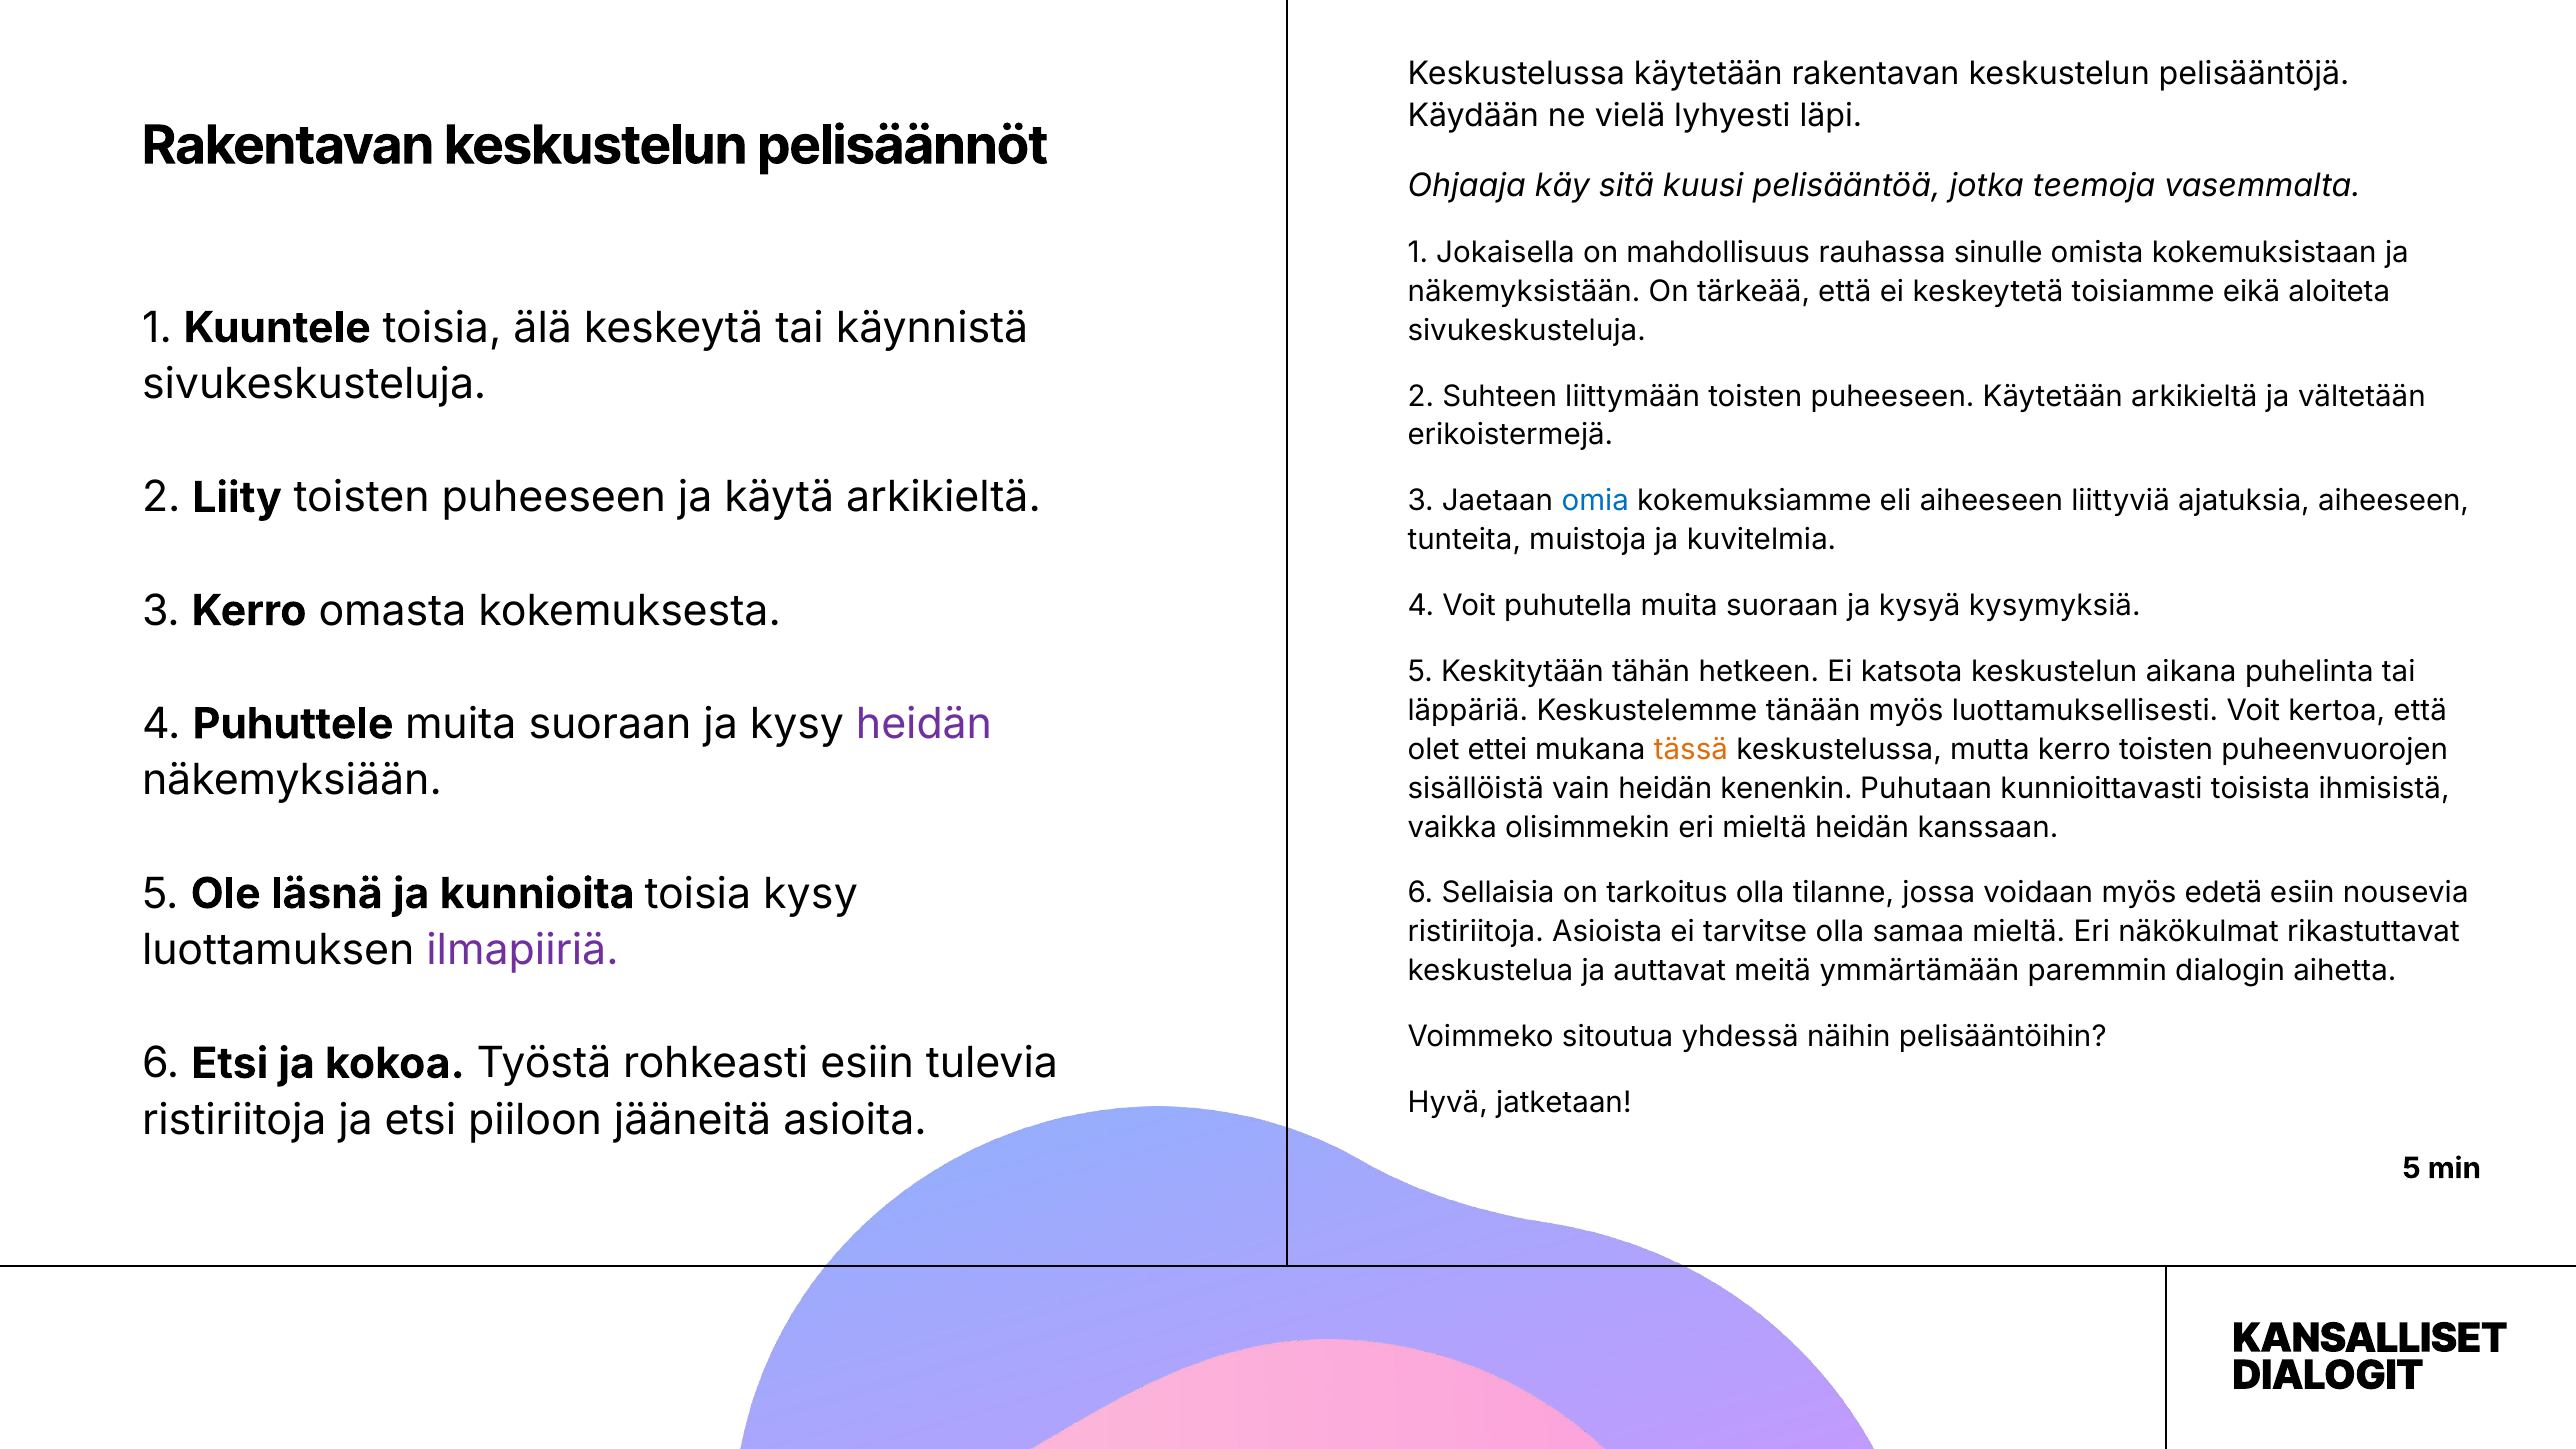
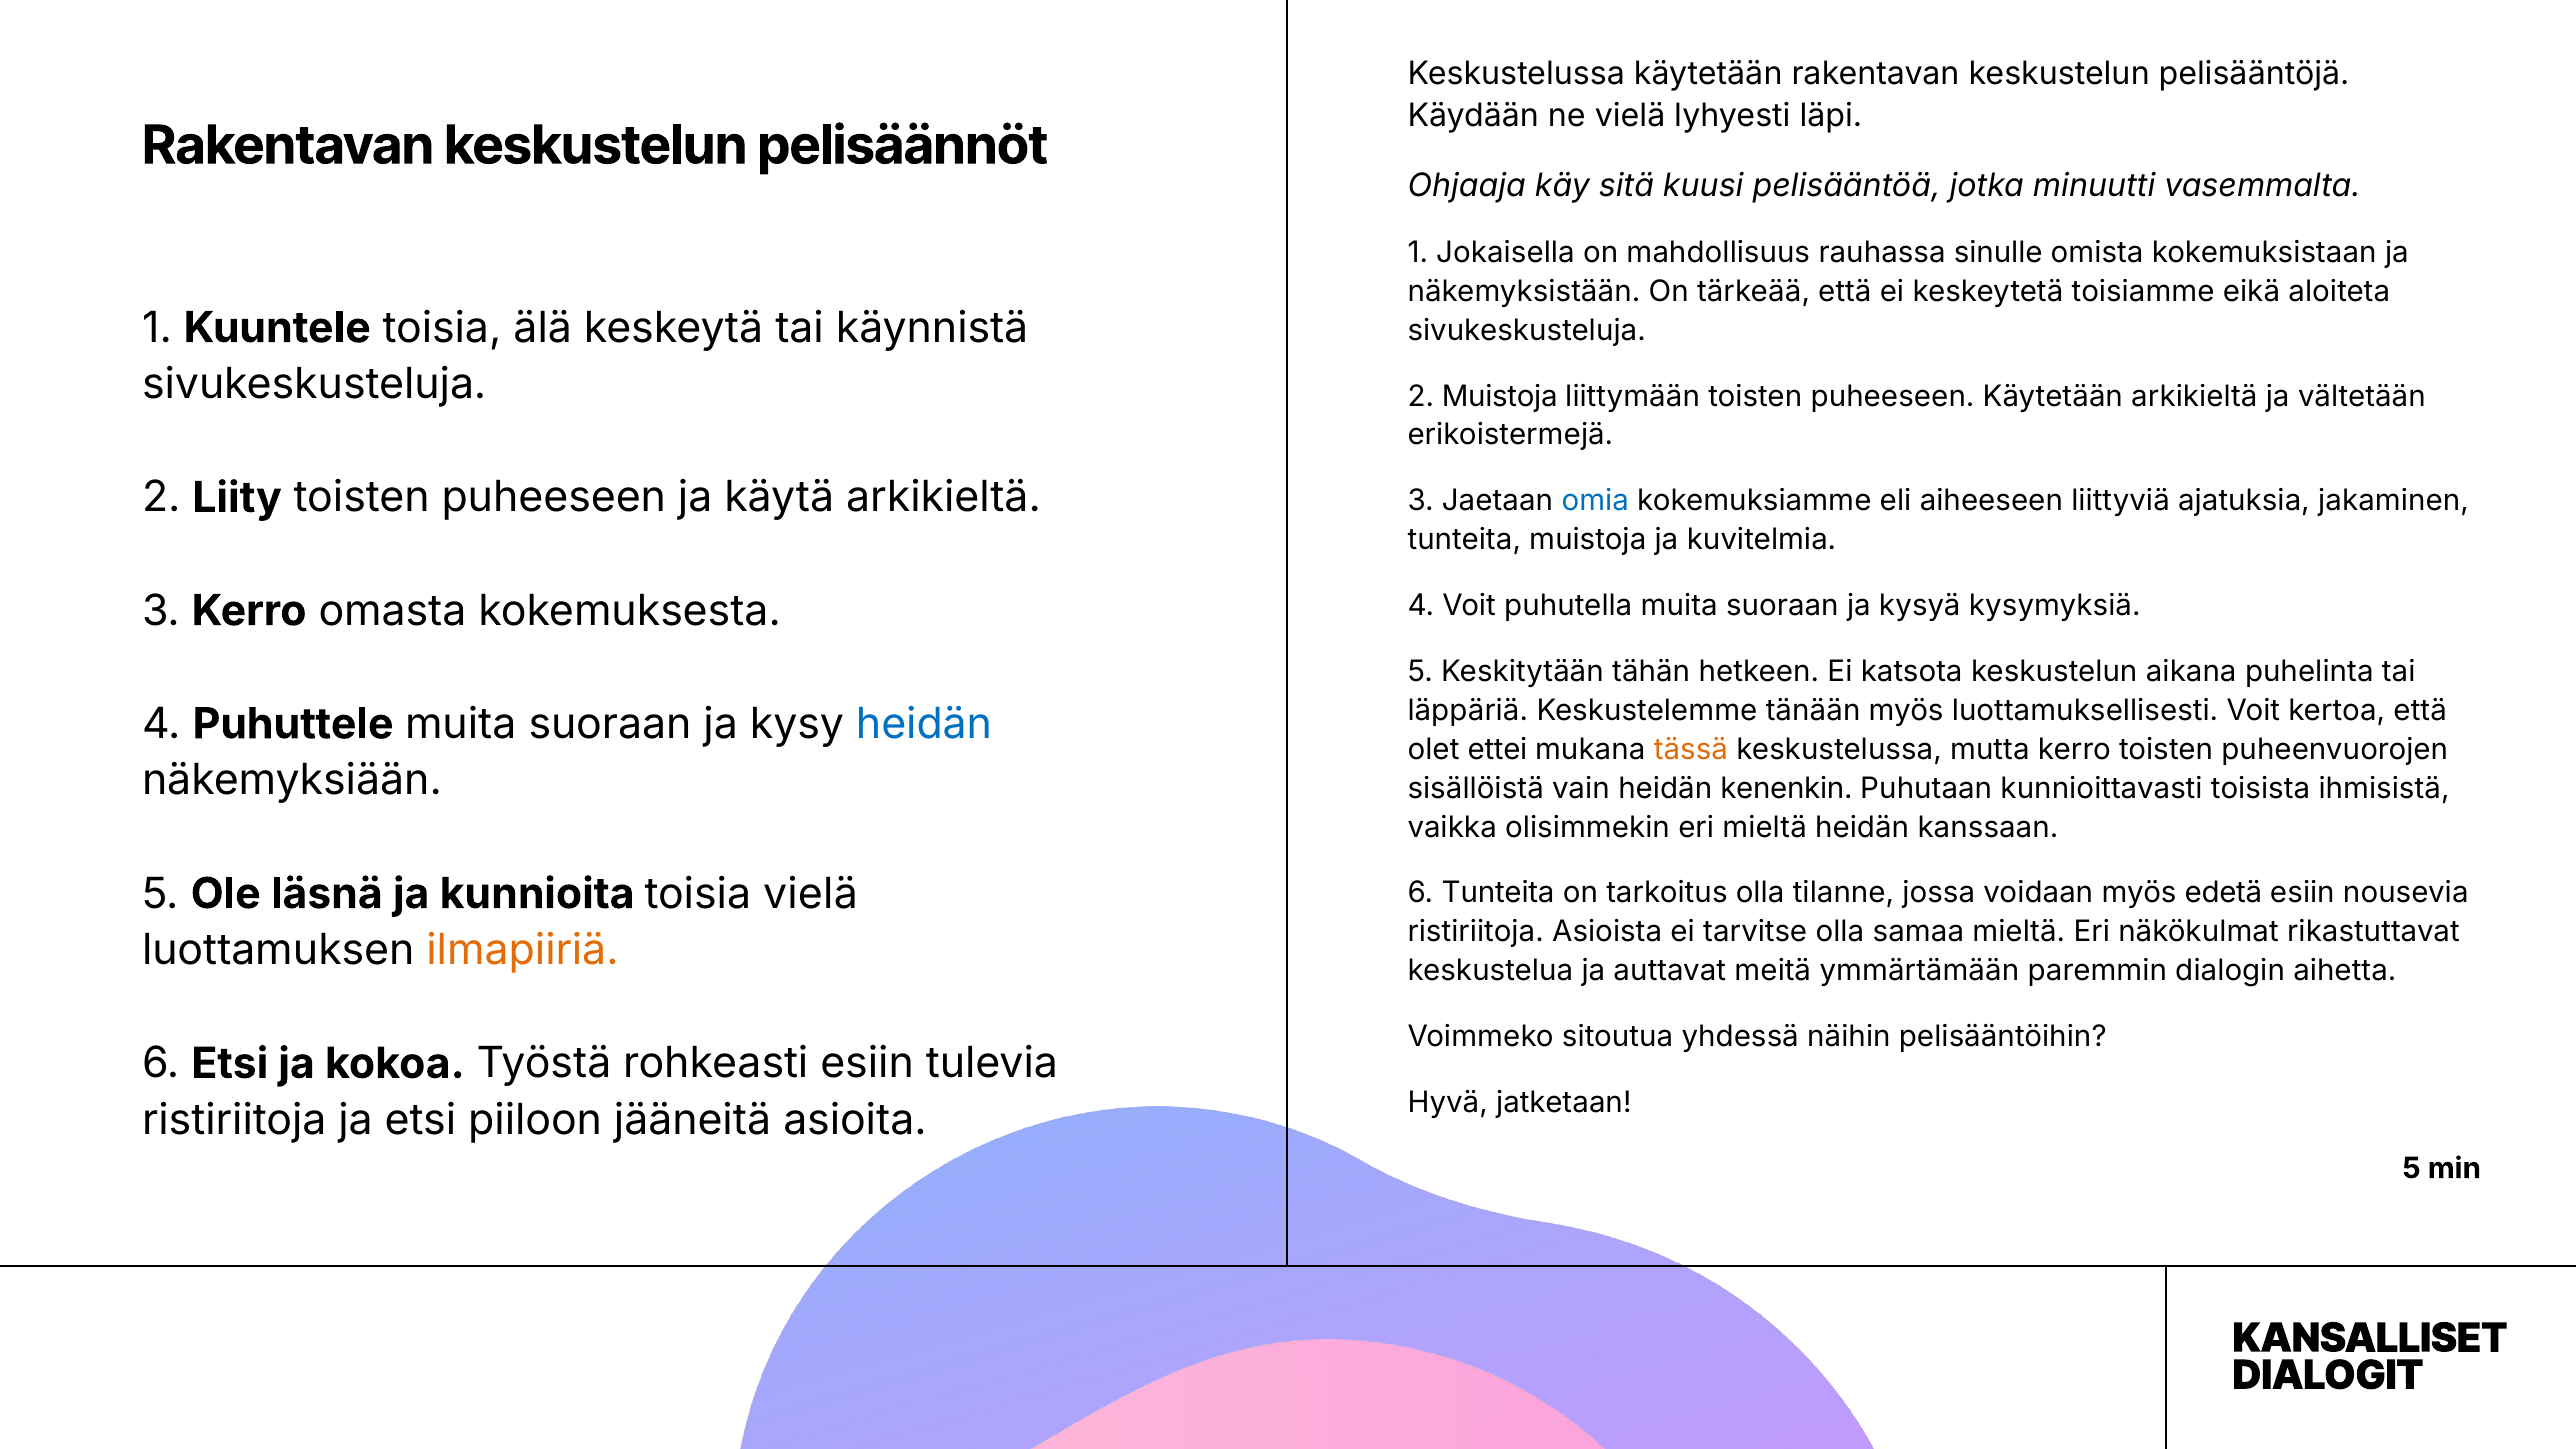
teemoja: teemoja -> minuutti
2 Suhteen: Suhteen -> Muistoja
ajatuksia aiheeseen: aiheeseen -> jakaminen
heidän at (924, 724) colour: purple -> blue
toisia kysy: kysy -> vielä
6 Sellaisia: Sellaisia -> Tunteita
ilmapiiriä colour: purple -> orange
